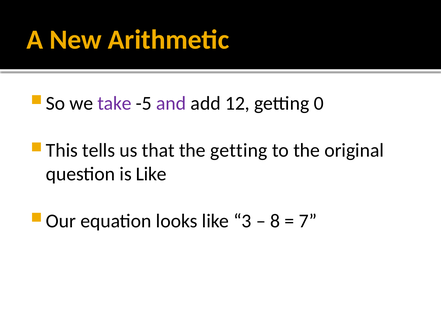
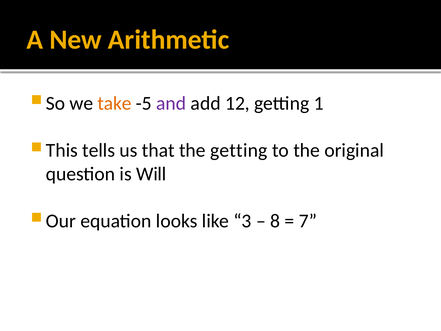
take colour: purple -> orange
0: 0 -> 1
is Like: Like -> Will
